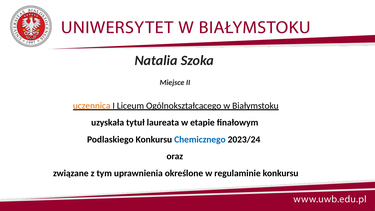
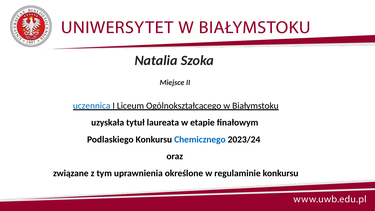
uczennica colour: orange -> blue
